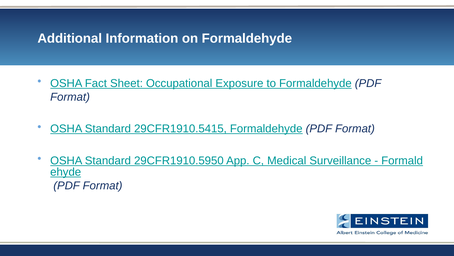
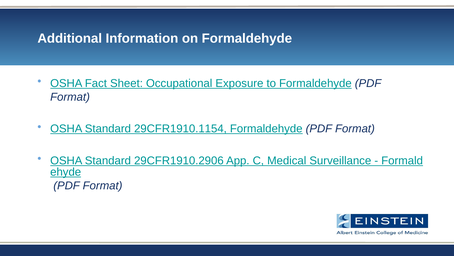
29CFR1910.5415: 29CFR1910.5415 -> 29CFR1910.1154
29CFR1910.5950: 29CFR1910.5950 -> 29CFR1910.2906
